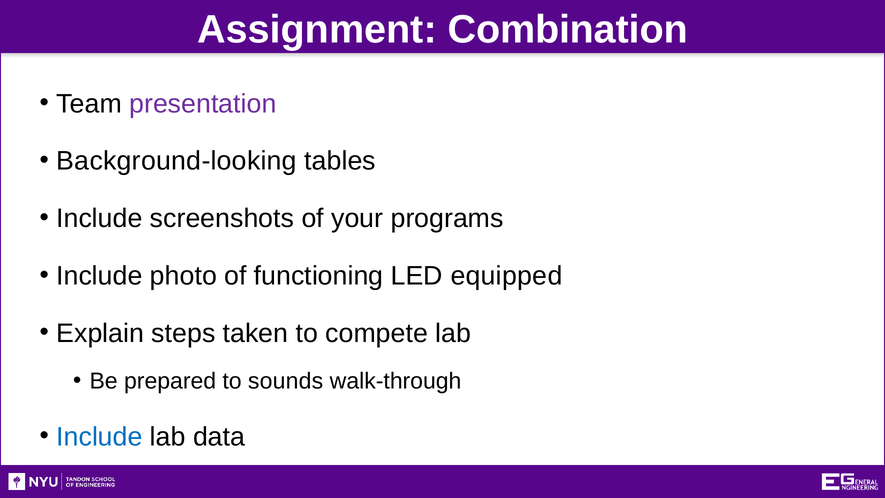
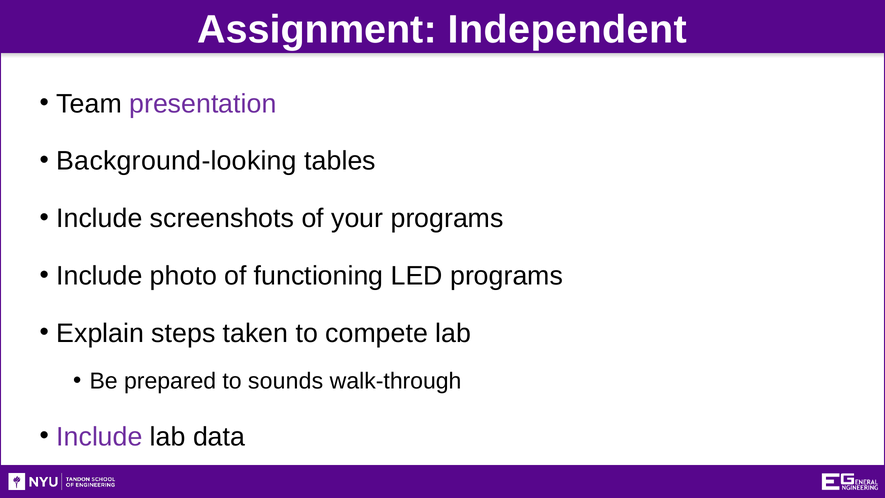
Combination: Combination -> Independent
LED equipped: equipped -> programs
Include at (99, 437) colour: blue -> purple
